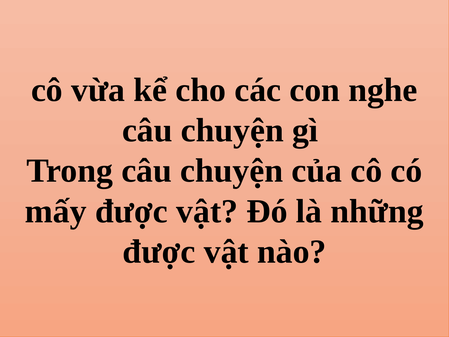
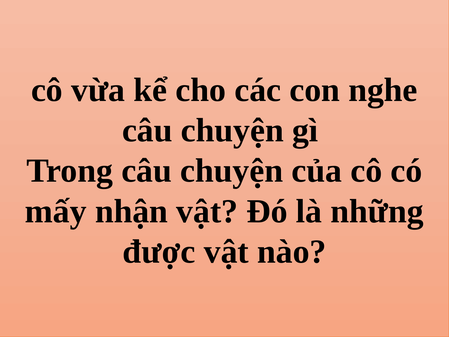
mấy được: được -> nhận
